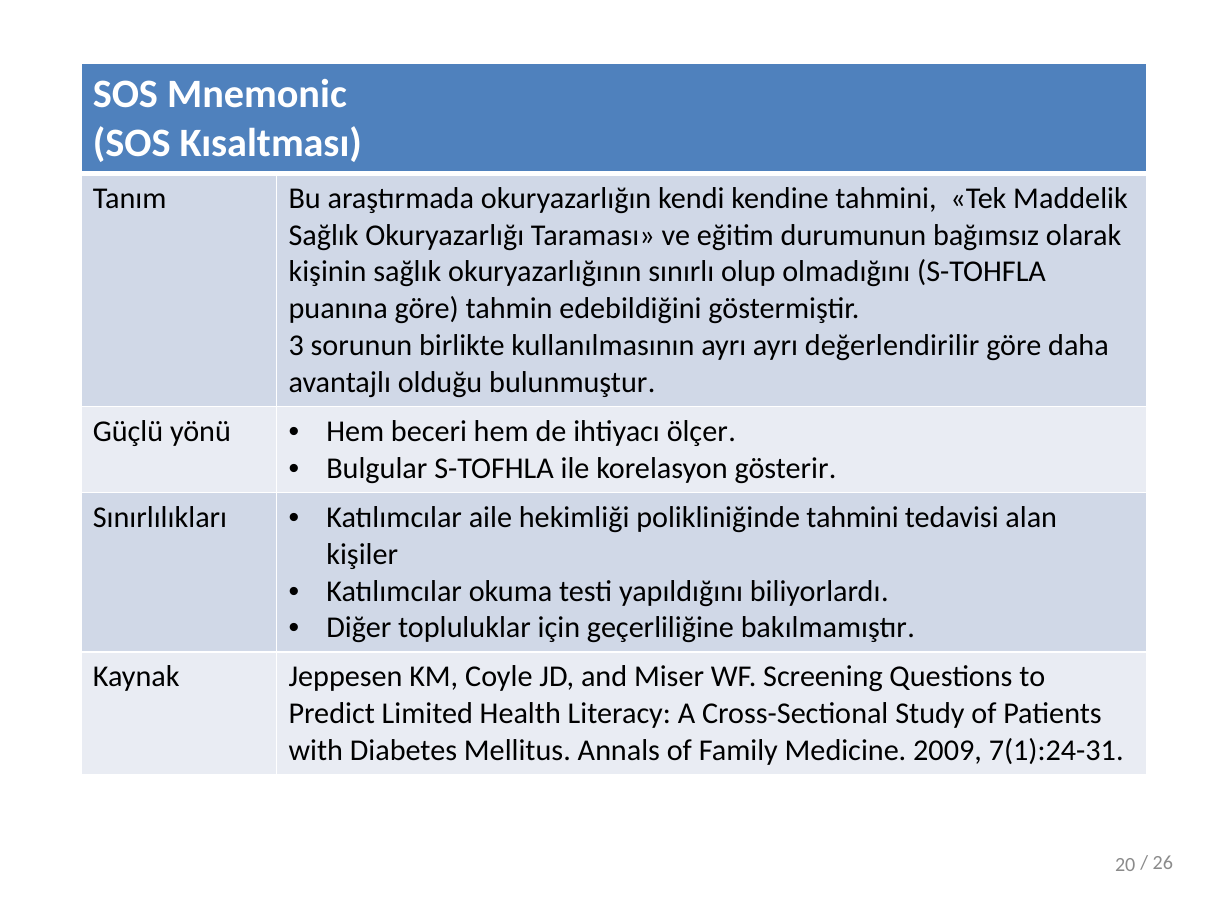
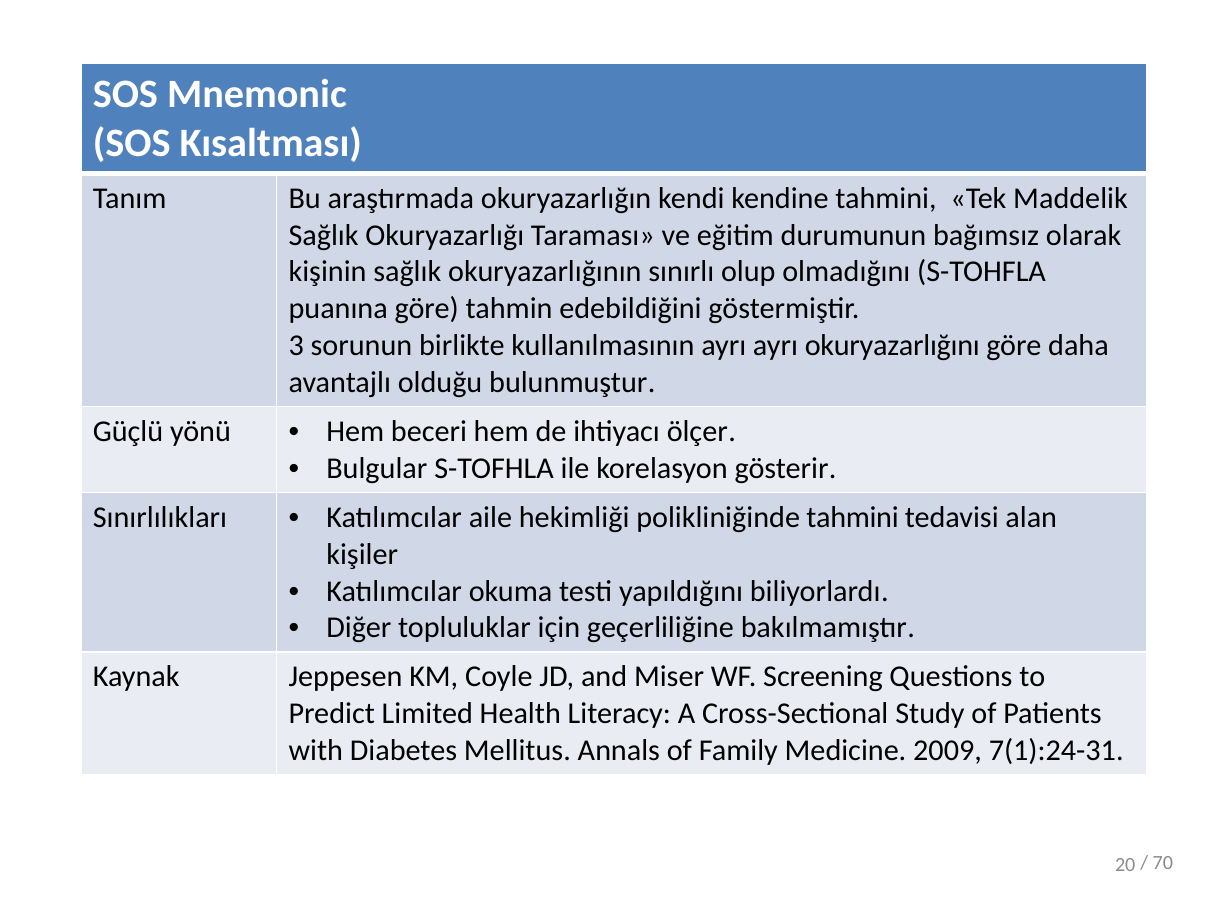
değerlendirilir: değerlendirilir -> okuryazarlığını
26: 26 -> 70
